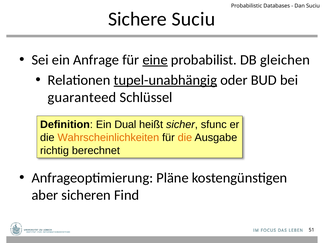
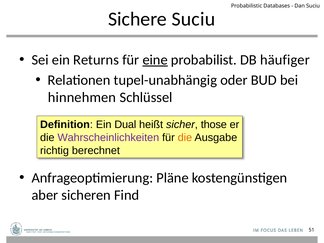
Anfrage: Anfrage -> Returns
gleichen: gleichen -> häufiger
tupel-unabhängig underline: present -> none
guaranteed: guaranteed -> hinnehmen
sfunc: sfunc -> those
Wahrscheinlichkeiten colour: orange -> purple
